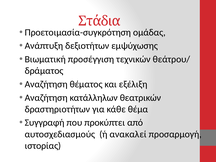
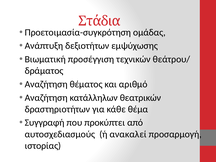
εξέλιξη: εξέλιξη -> αριθμό
